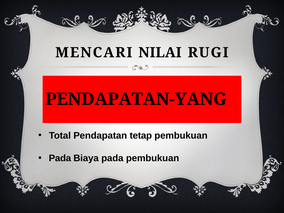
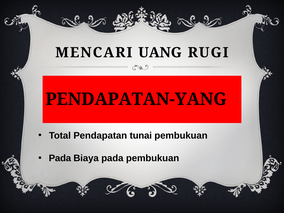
NILAI: NILAI -> UANG
tetap: tetap -> tunai
